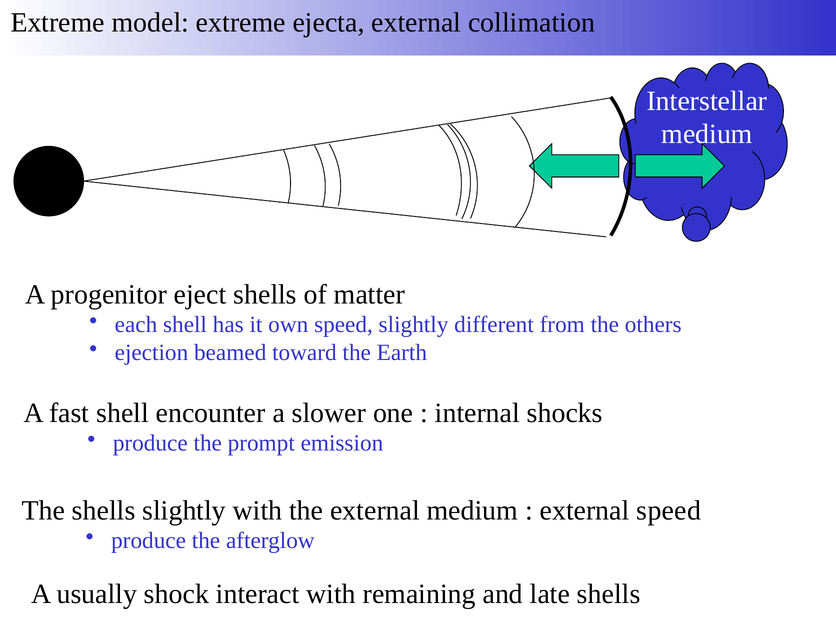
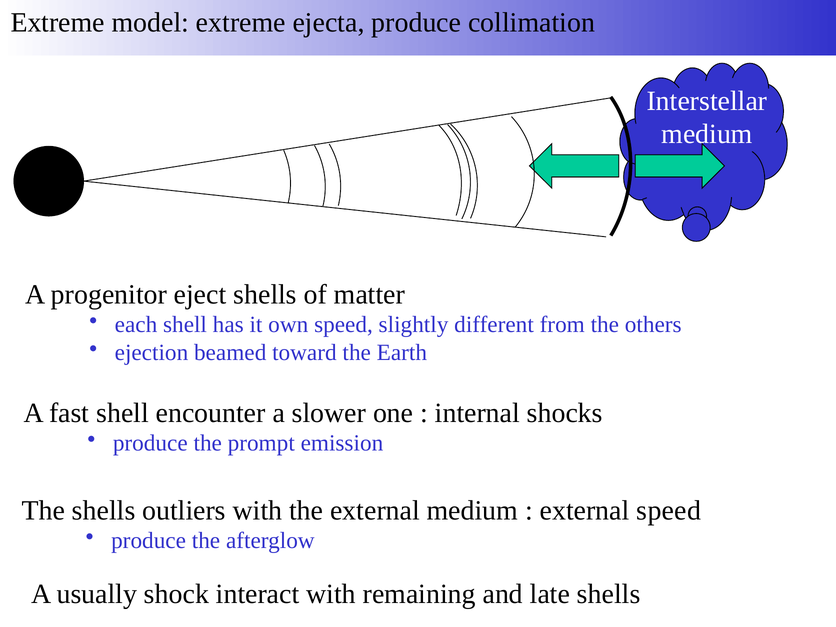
ejecta external: external -> produce
shells slightly: slightly -> outliers
